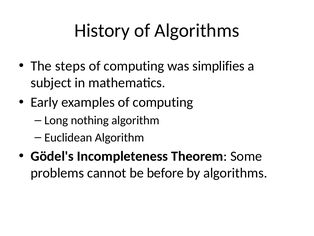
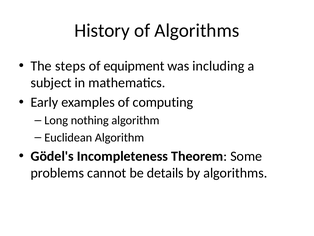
computing at (134, 66): computing -> equipment
simplifies: simplifies -> including
before: before -> details
